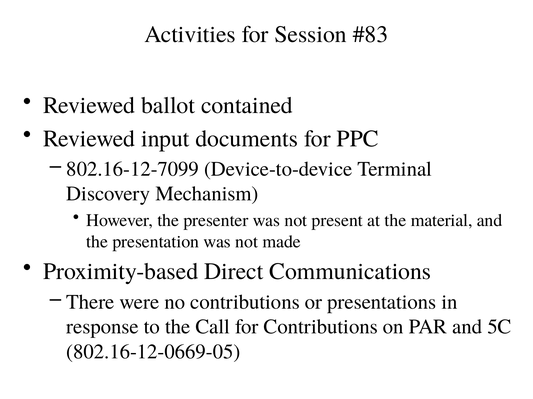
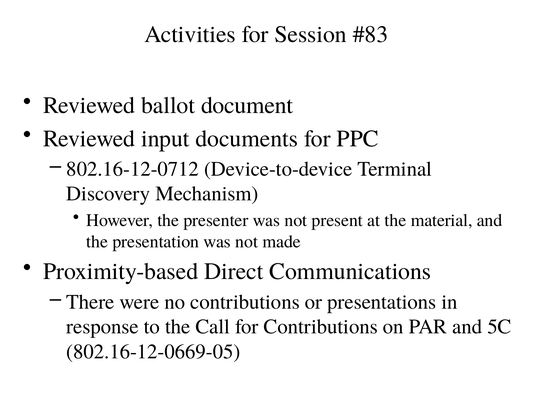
contained: contained -> document
802.16-12-7099: 802.16-12-7099 -> 802.16-12-0712
